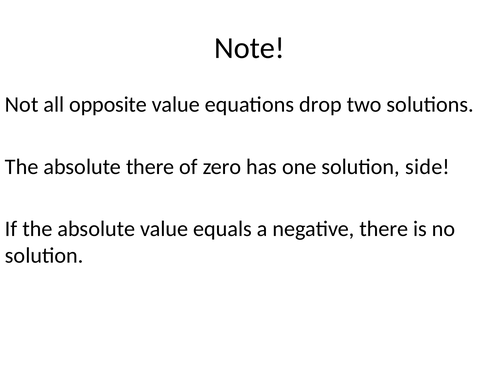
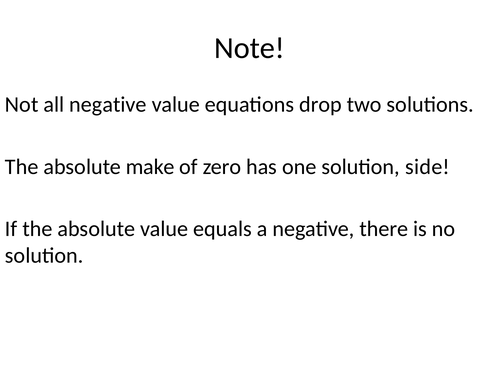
all opposite: opposite -> negative
absolute there: there -> make
